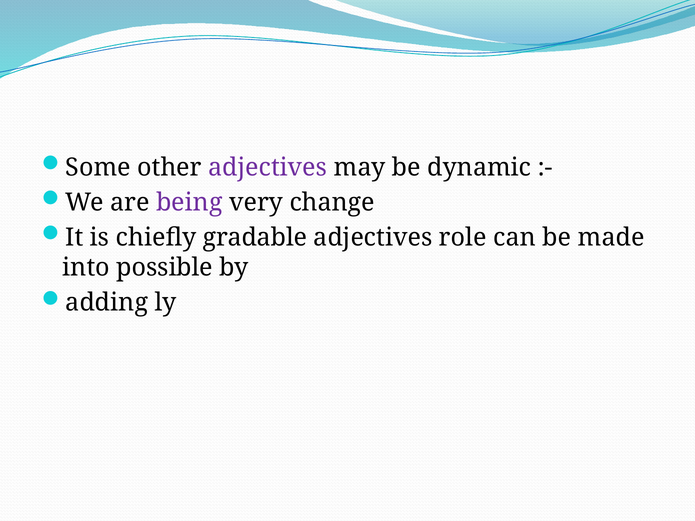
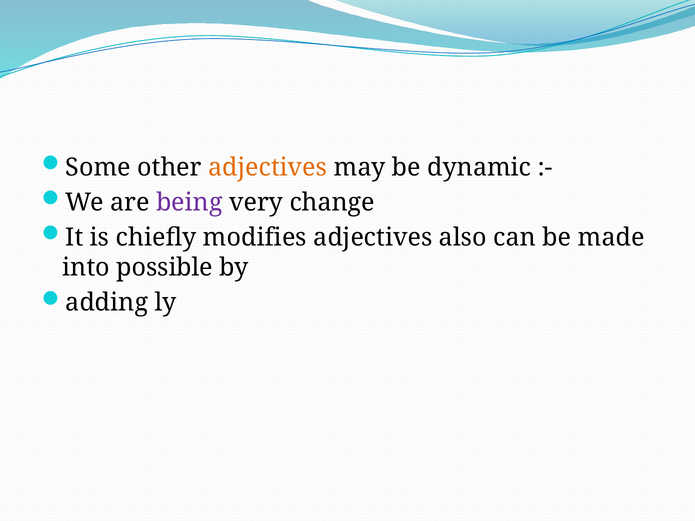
adjectives at (268, 167) colour: purple -> orange
gradable: gradable -> modifies
role: role -> also
